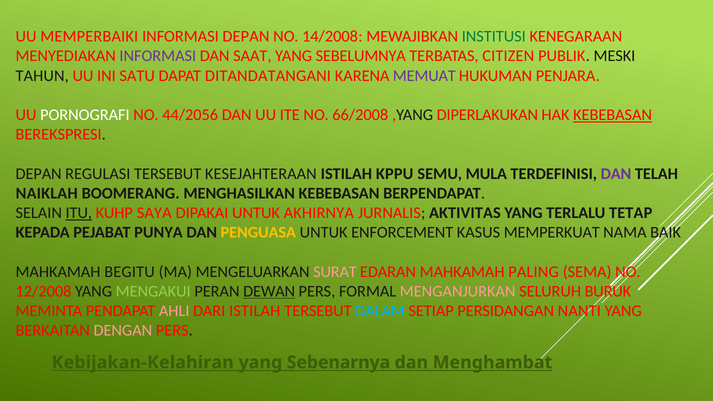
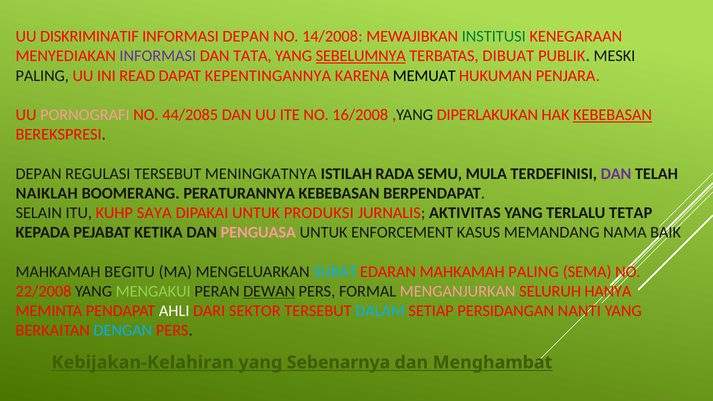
MEMPERBAIKI: MEMPERBAIKI -> DISKRIMINATIF
SAAT: SAAT -> TATA
SEBELUMNYA underline: none -> present
CITIZEN: CITIZEN -> DIBUAT
TAHUN at (42, 76): TAHUN -> PALING
SATU: SATU -> READ
DITANDATANGANI: DITANDATANGANI -> KEPENTINGANNYA
MEMUAT colour: purple -> black
PORNOGRAFI colour: white -> pink
44/2056: 44/2056 -> 44/2085
66/2008: 66/2008 -> 16/2008
KESEJAHTERAAN: KESEJAHTERAAN -> MENINGKATNYA
KPPU: KPPU -> RADA
MENGHASILKAN: MENGHASILKAN -> PERATURANNYA
ITU underline: present -> none
AKHIRNYA: AKHIRNYA -> PRODUKSI
PUNYA: PUNYA -> KETIKA
PENGUASA colour: yellow -> pink
MEMPERKUAT: MEMPERKUAT -> MEMANDANG
SURAT colour: pink -> light blue
12/2008: 12/2008 -> 22/2008
BURUK: BURUK -> HANYA
AHLI colour: pink -> white
DARI ISTILAH: ISTILAH -> SEKTOR
DENGAN colour: pink -> light blue
